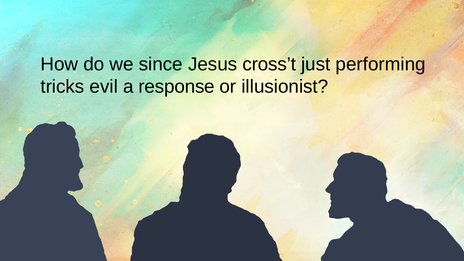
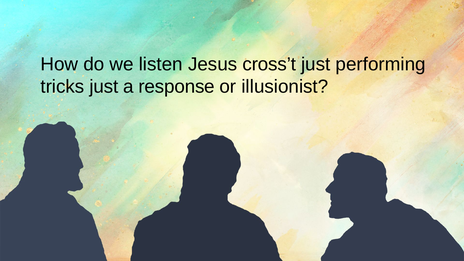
since: since -> listen
tricks evil: evil -> just
